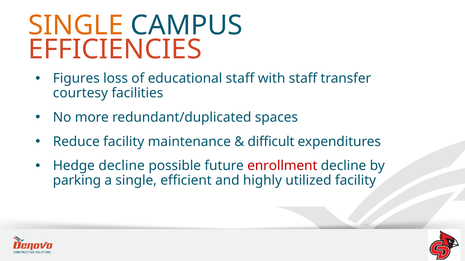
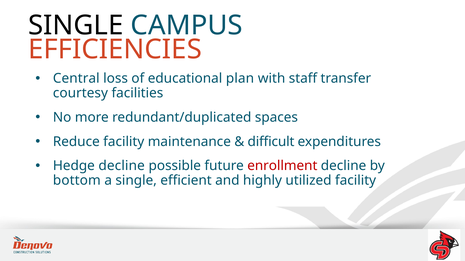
SINGLE at (76, 26) colour: orange -> black
Figures: Figures -> Central
educational staff: staff -> plan
parking: parking -> bottom
